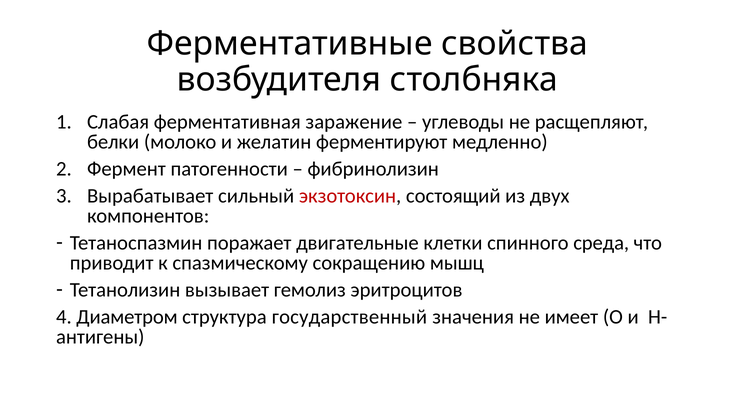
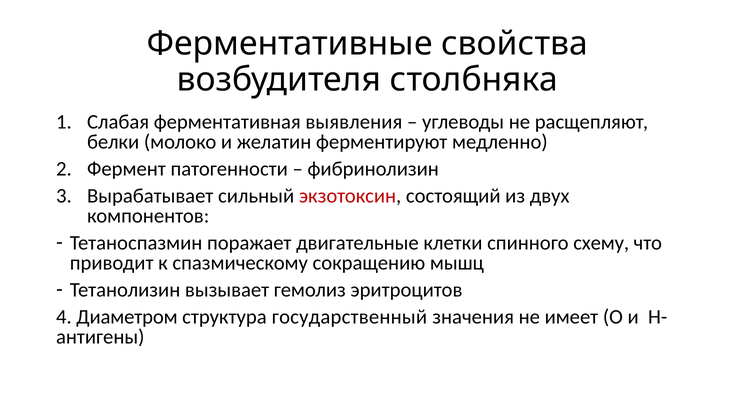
заражение: заражение -> выявления
среда: среда -> схему
